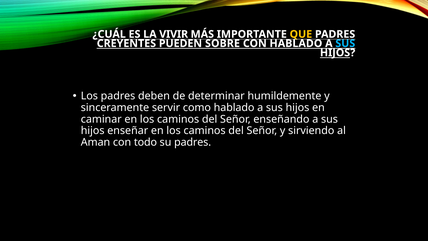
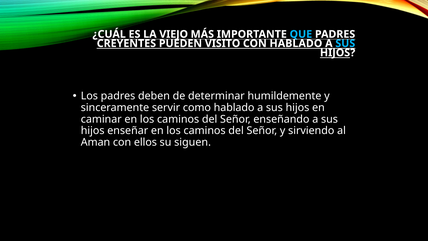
VIVIR: VIVIR -> VIEJO
QUE colour: yellow -> light blue
SOBRE: SOBRE -> VISITO
todo: todo -> ellos
su padres: padres -> siguen
